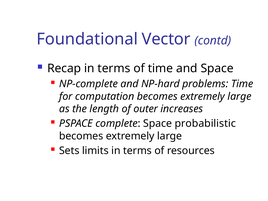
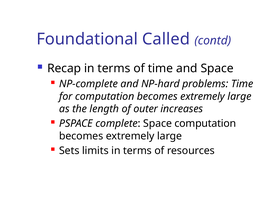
Vector: Vector -> Called
Space probabilistic: probabilistic -> computation
